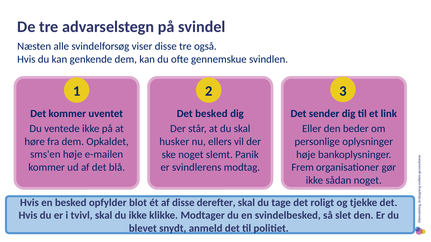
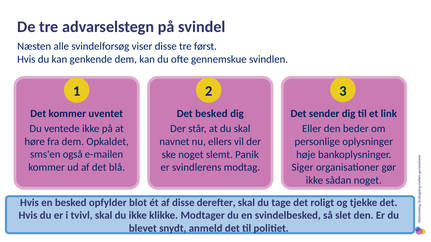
også: også -> først
husker: husker -> navnet
sms'en høje: høje -> også
Frem: Frem -> Siger
